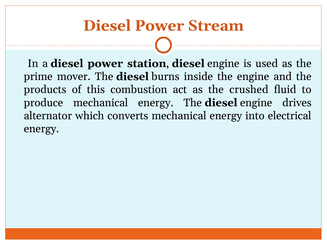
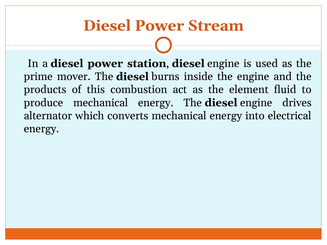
crushed: crushed -> element
